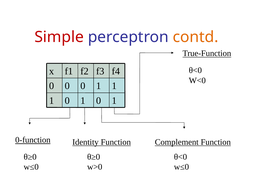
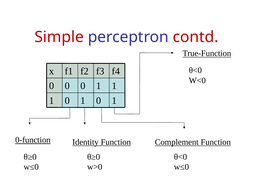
contd colour: orange -> red
